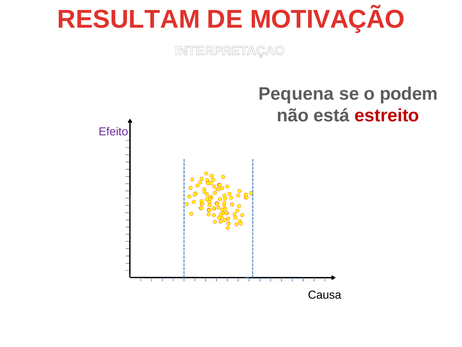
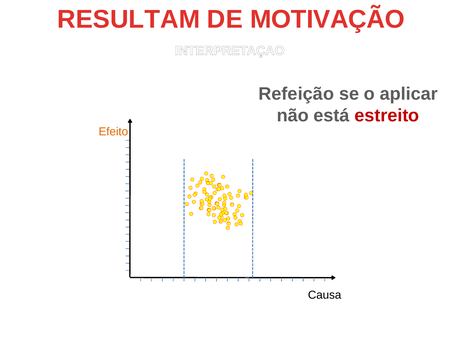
Pequena: Pequena -> Refeição
podem: podem -> aplicar
Efeito colour: purple -> orange
